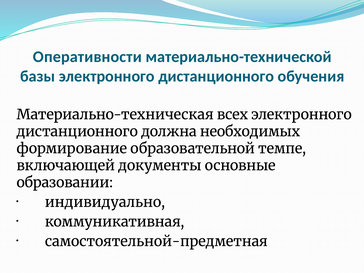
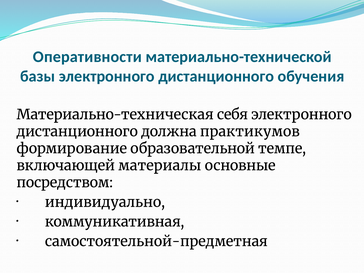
всех: всех -> себя
необходимых: необходимых -> практикумов
документы: документы -> материалы
образовании: образовании -> посредством
